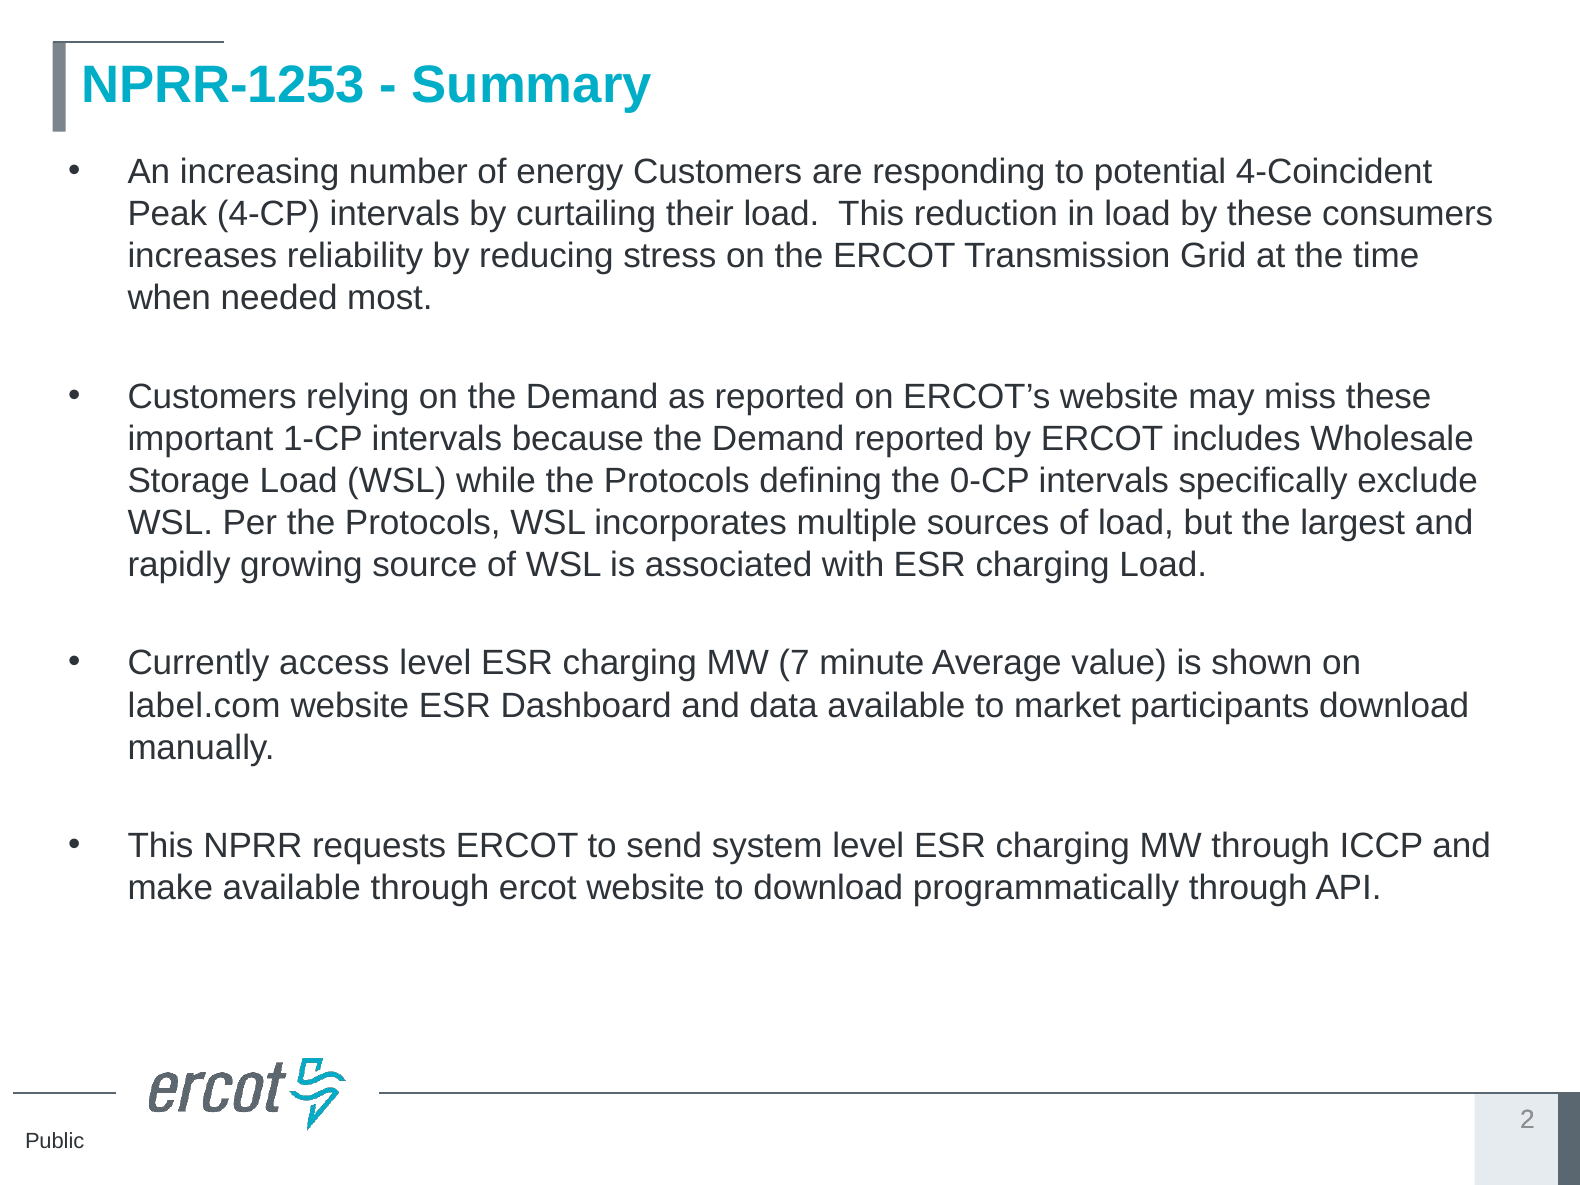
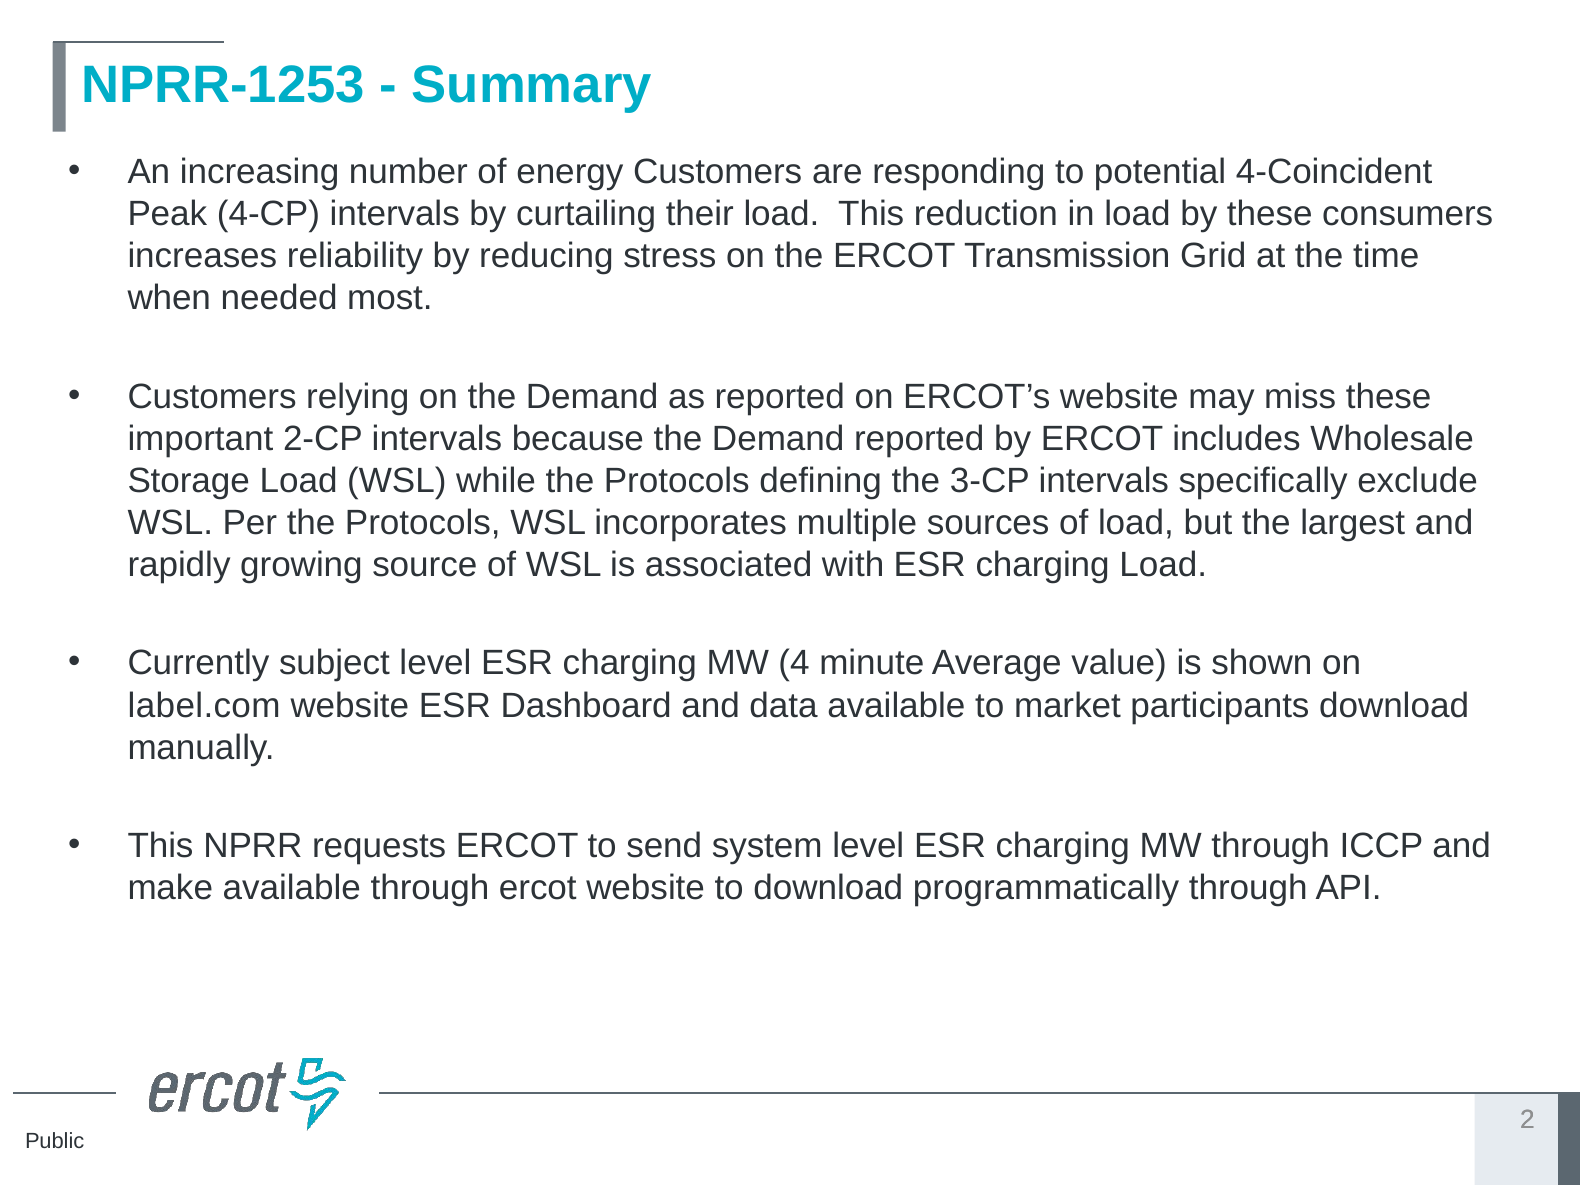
1-CP: 1-CP -> 2-CP
0-CP: 0-CP -> 3-CP
access: access -> subject
7: 7 -> 4
